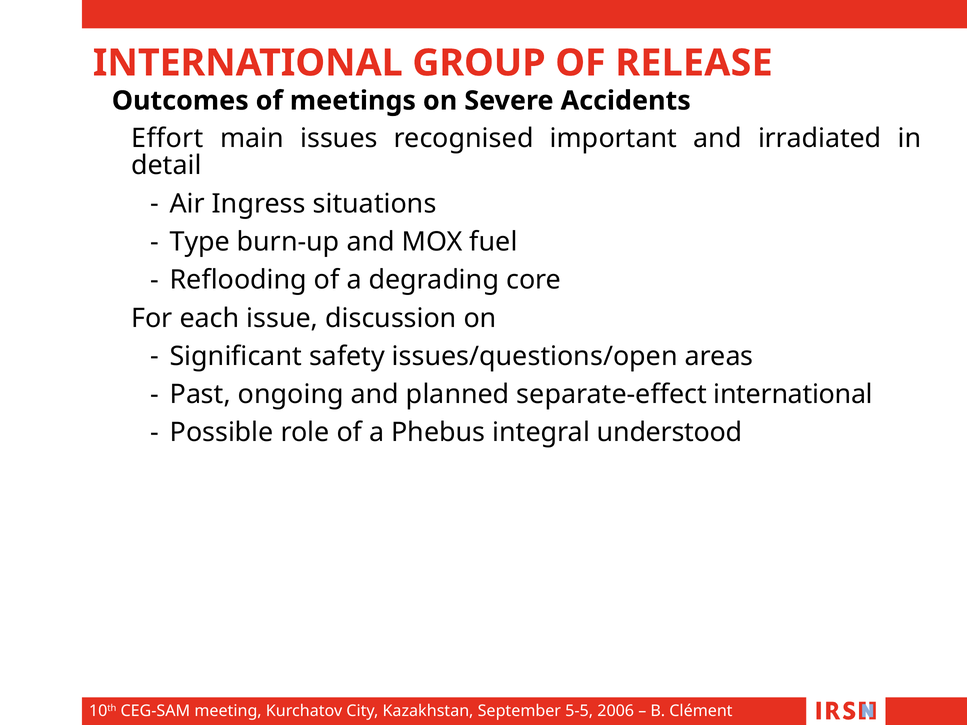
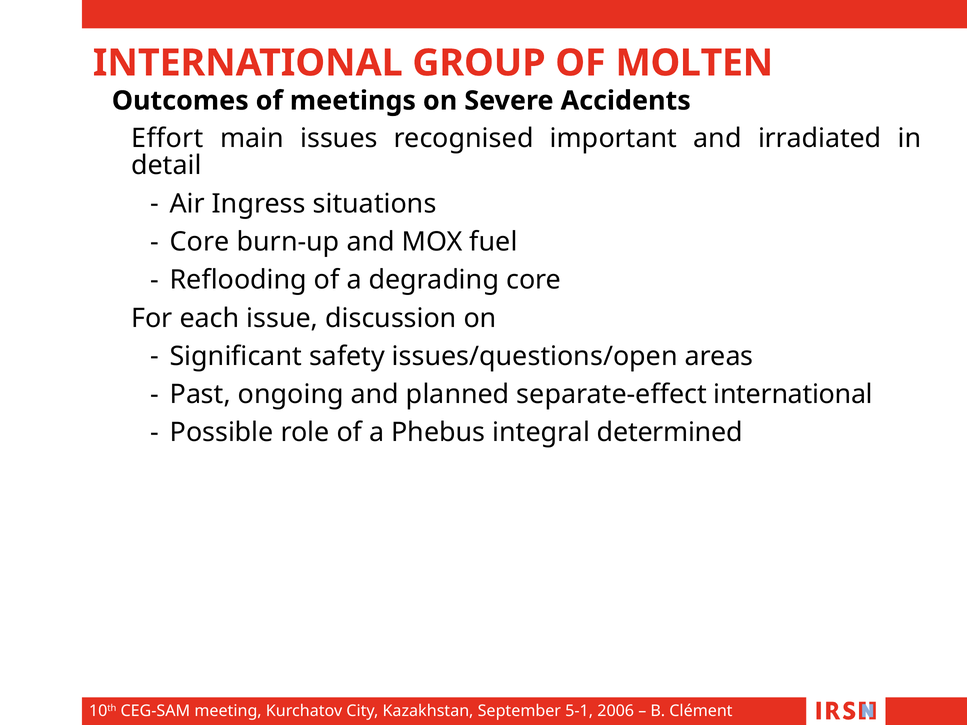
RELEASE: RELEASE -> MOLTEN
Type at (200, 242): Type -> Core
understood: understood -> determined
5-5: 5-5 -> 5-1
